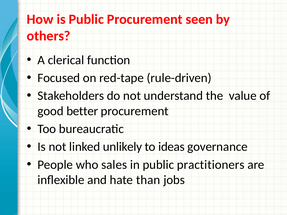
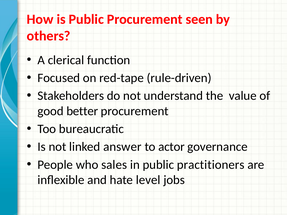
unlikely: unlikely -> answer
ideas: ideas -> actor
than: than -> level
